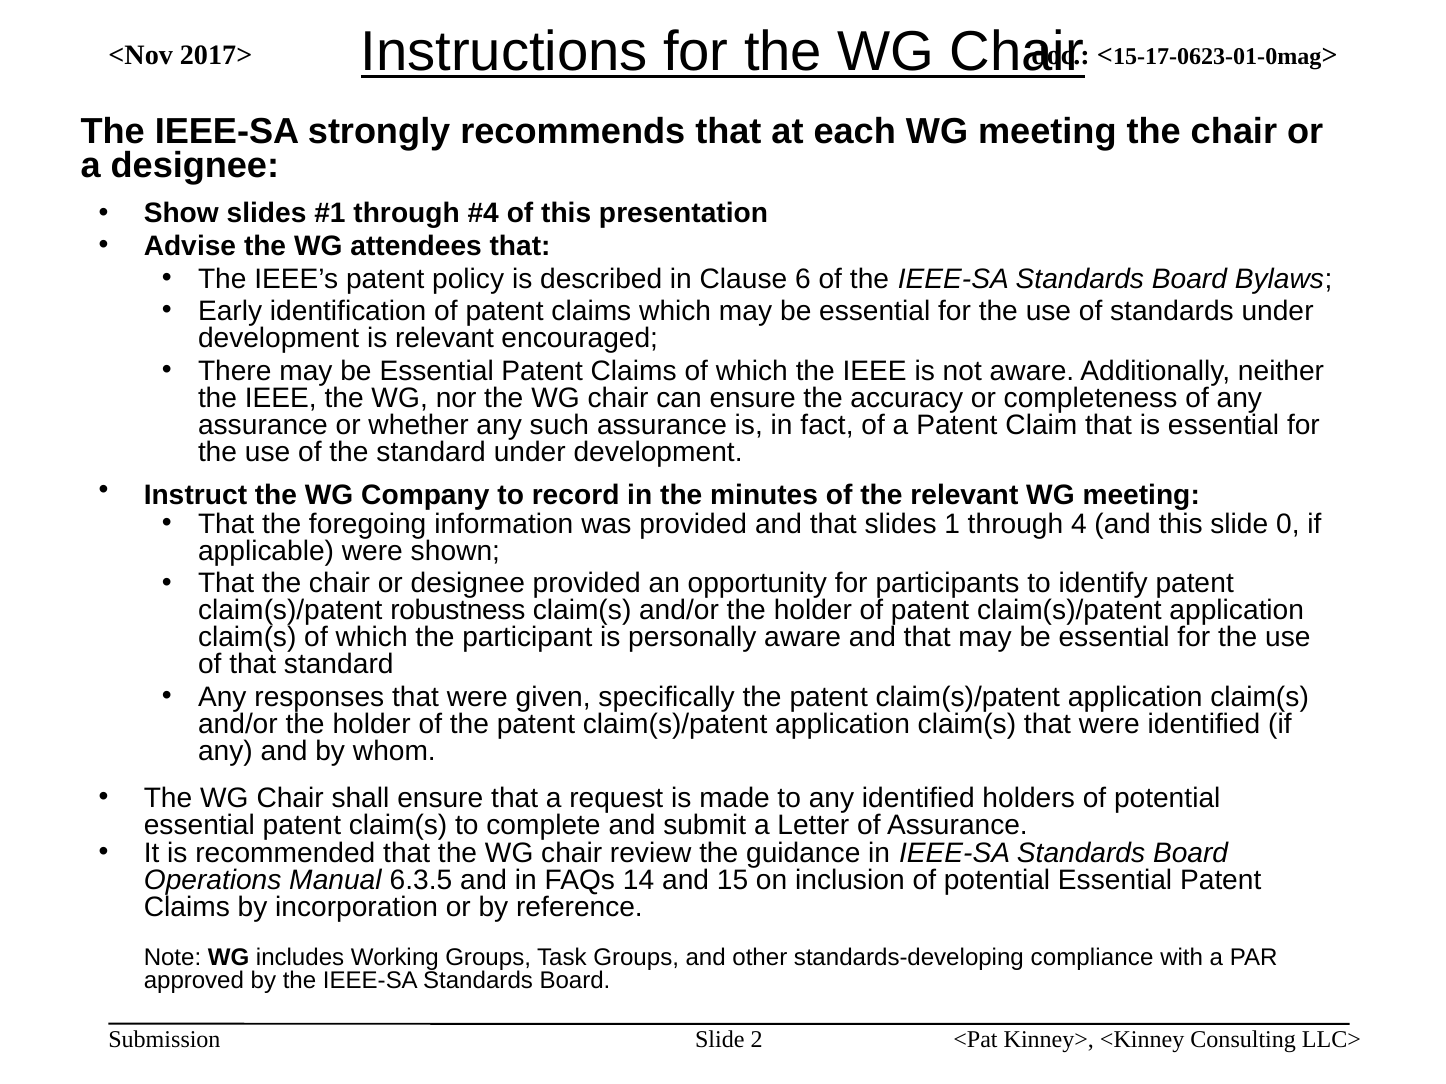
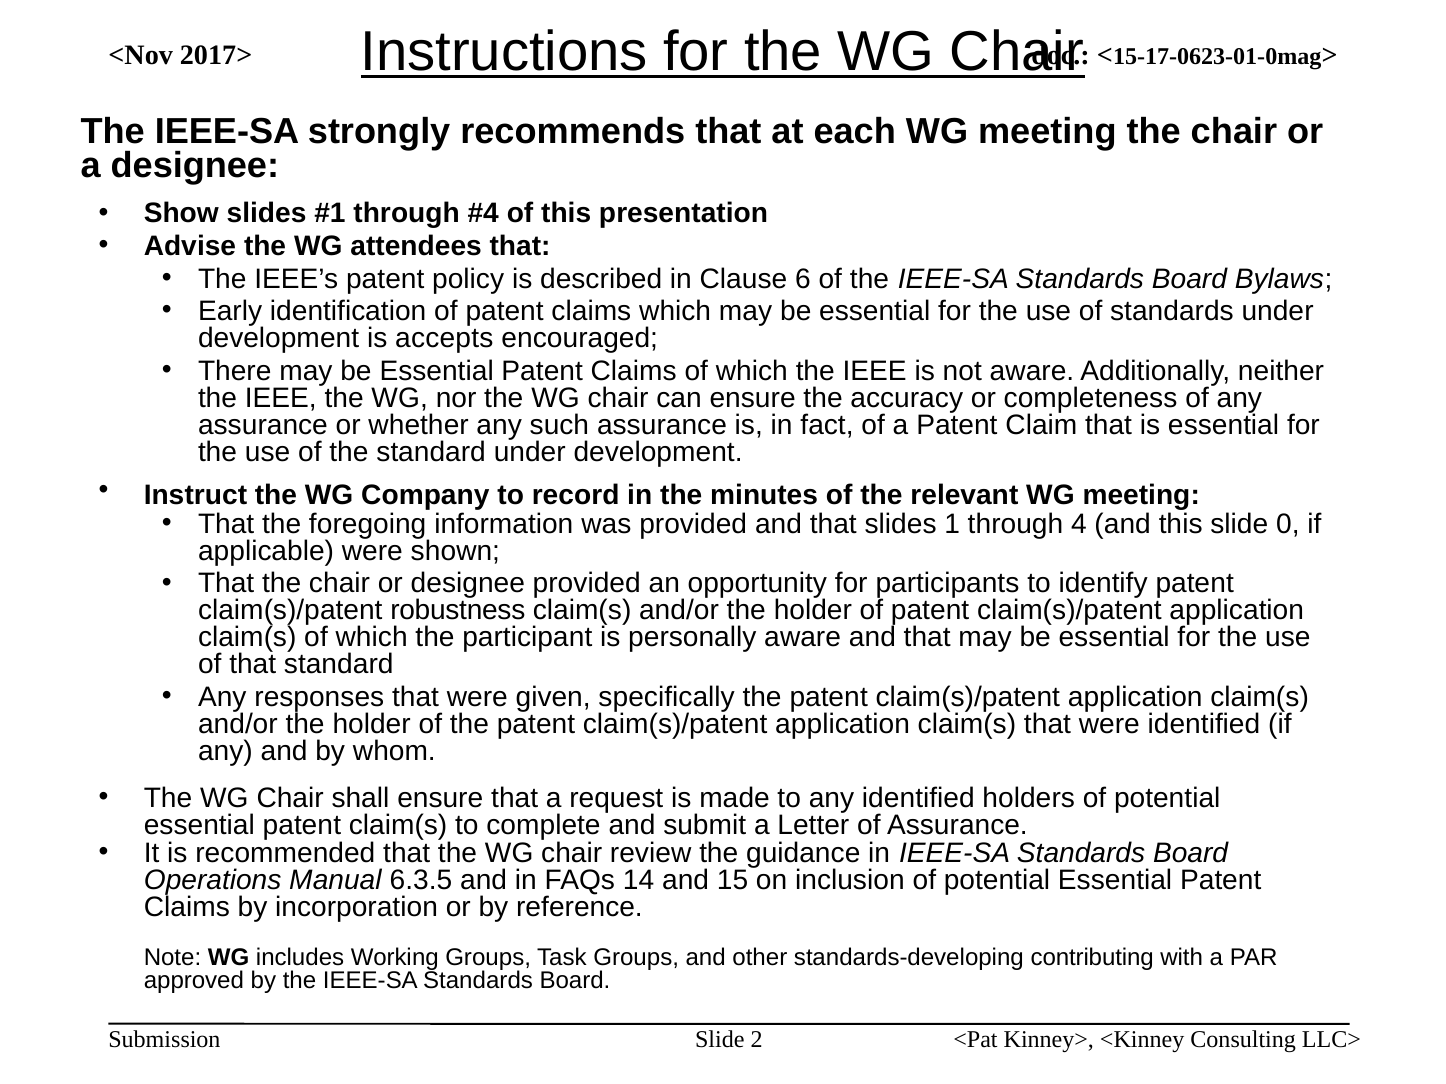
is relevant: relevant -> accepts
compliance: compliance -> contributing
